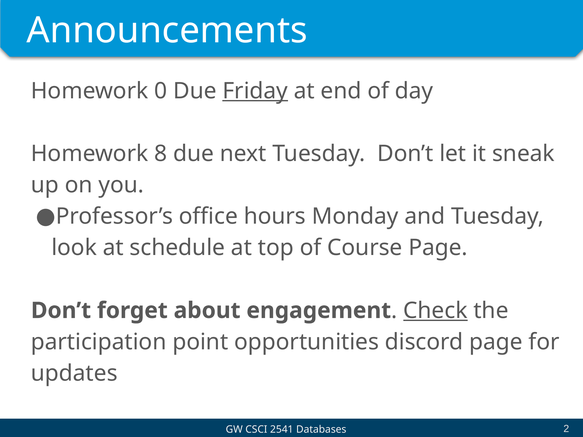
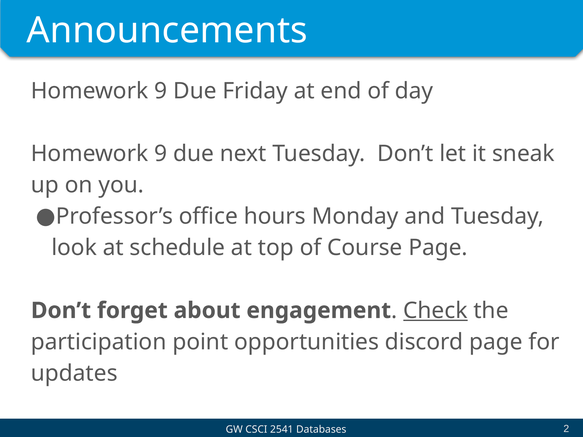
0 at (161, 91): 0 -> 9
Friday underline: present -> none
8 at (161, 154): 8 -> 9
